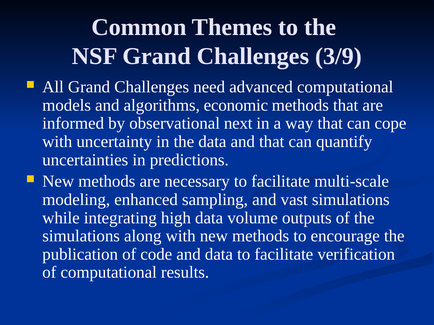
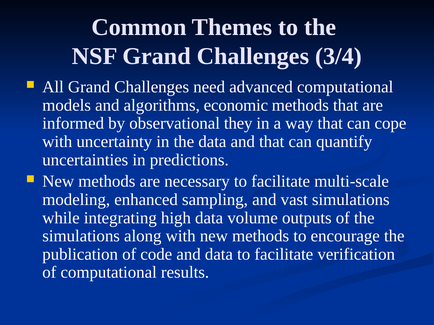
3/9: 3/9 -> 3/4
next: next -> they
